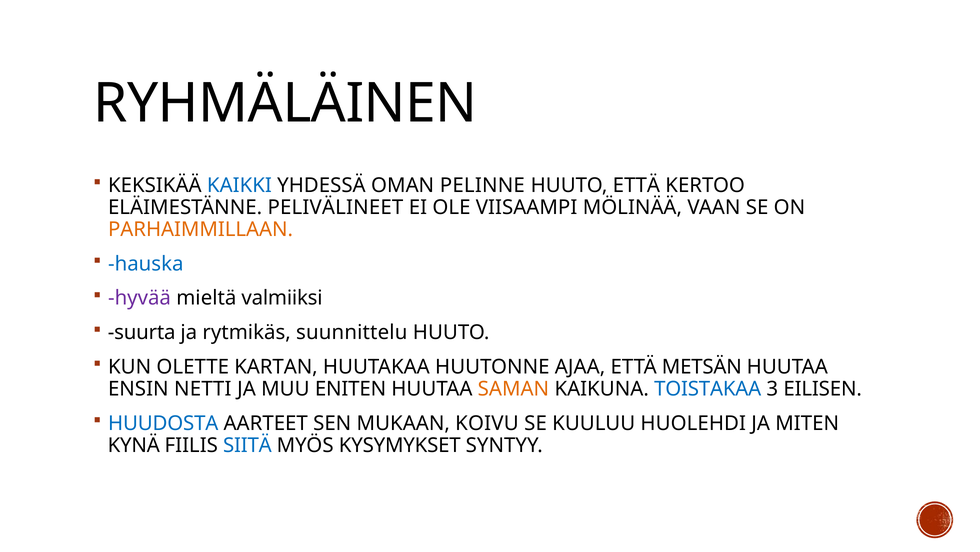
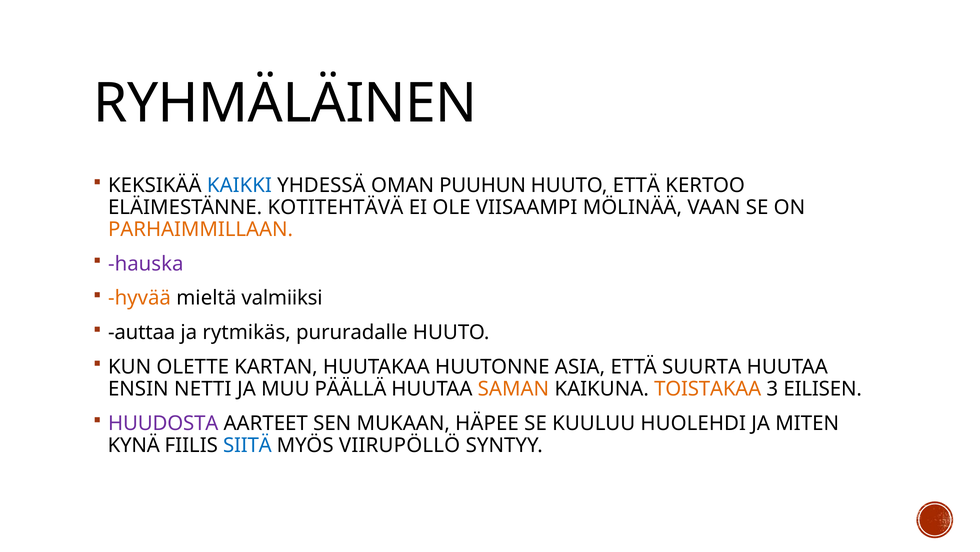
PELINNE: PELINNE -> PUUHUN
PELIVÄLINEET: PELIVÄLINEET -> KOTITEHTÄVÄ
hauska colour: blue -> purple
hyvää colour: purple -> orange
suurta: suurta -> auttaa
suunnittelu: suunnittelu -> pururadalle
AJAA: AJAA -> ASIA
METSÄN: METSÄN -> SUURTA
ENITEN: ENITEN -> PÄÄLLÄ
TOISTAKAA colour: blue -> orange
HUUDOSTA colour: blue -> purple
KOIVU: KOIVU -> HÄPEE
KYSYMYKSET: KYSYMYKSET -> VIIRUPÖLLÖ
